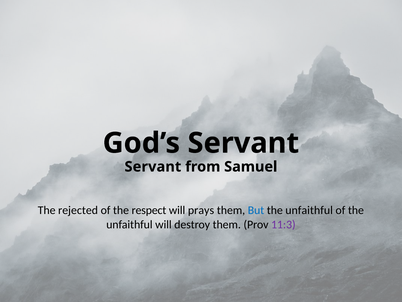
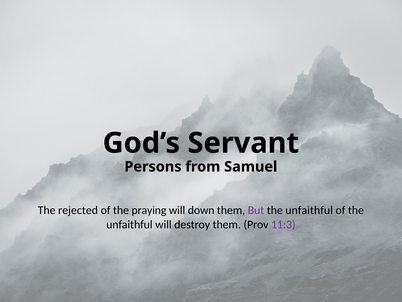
Servant at (153, 166): Servant -> Persons
respect: respect -> praying
prays: prays -> down
But colour: blue -> purple
